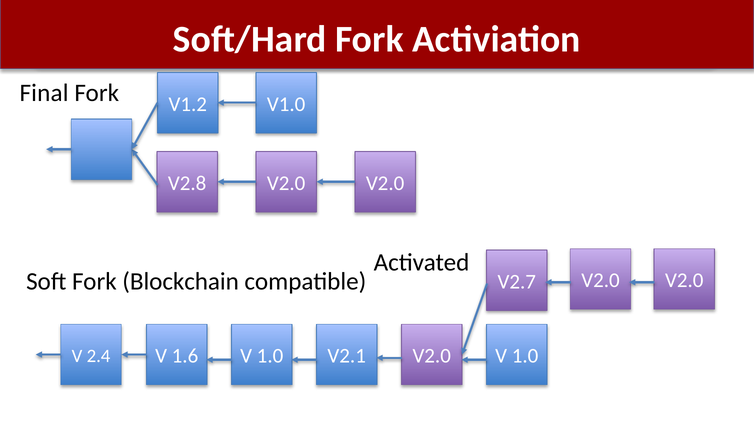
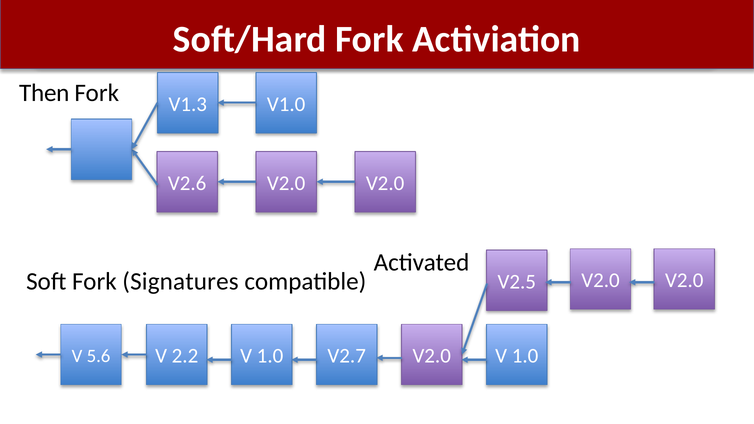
Final: Final -> Then
V1.2: V1.2 -> V1.3
V2.8: V2.8 -> V2.6
Blockchain: Blockchain -> Signatures
V2.7: V2.7 -> V2.5
2.4: 2.4 -> 5.6
1.6: 1.6 -> 2.2
V2.1: V2.1 -> V2.7
